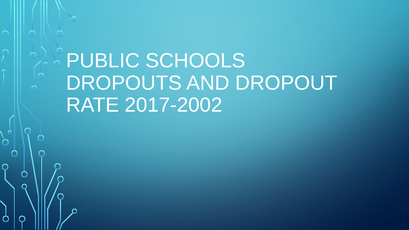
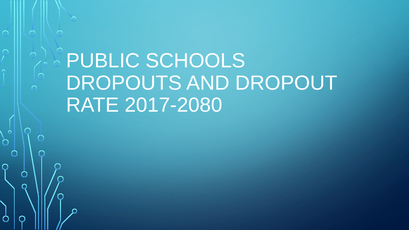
2017-2002: 2017-2002 -> 2017-2080
